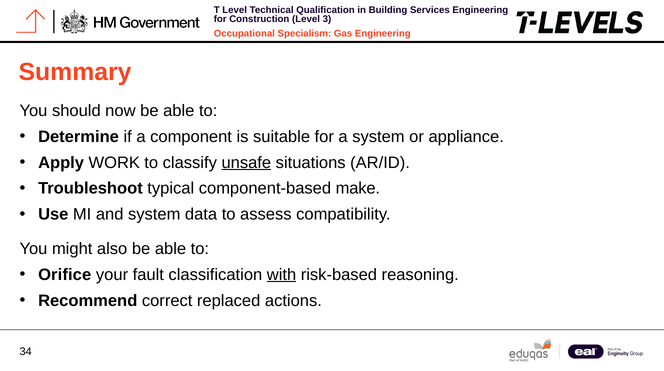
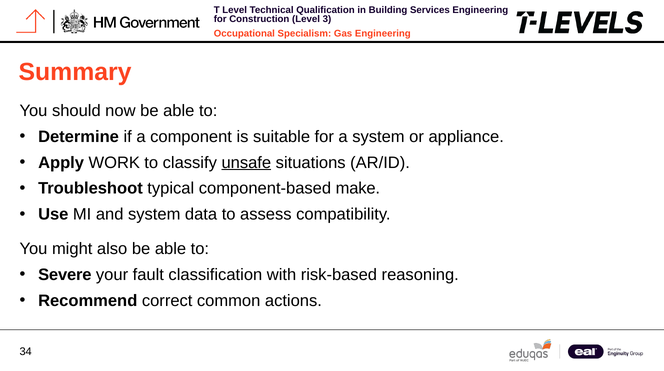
Orifice: Orifice -> Severe
with underline: present -> none
replaced: replaced -> common
